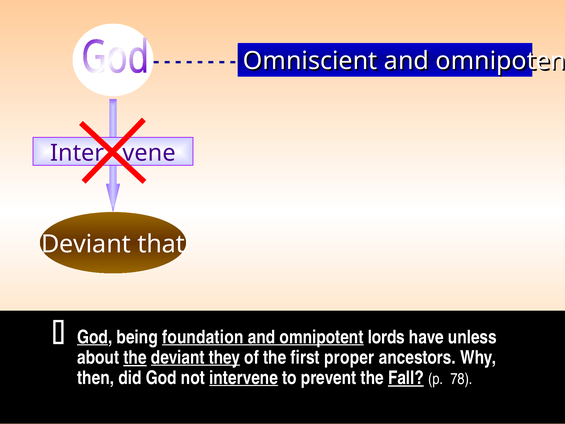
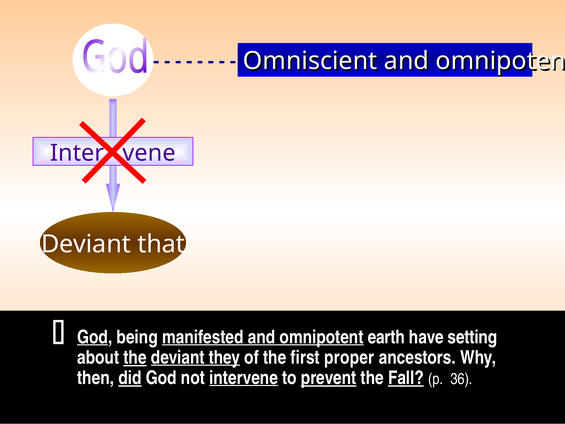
foundation: foundation -> manifested
lords: lords -> earth
unless: unless -> setting
did underline: none -> present
prevent underline: none -> present
78: 78 -> 36
